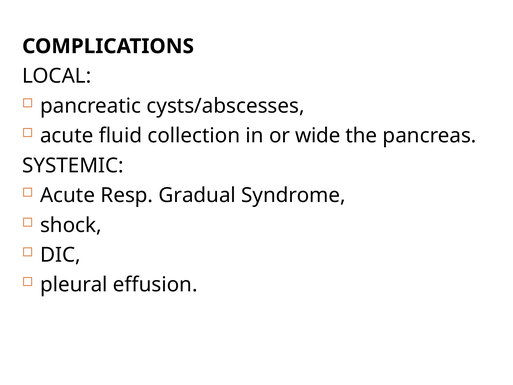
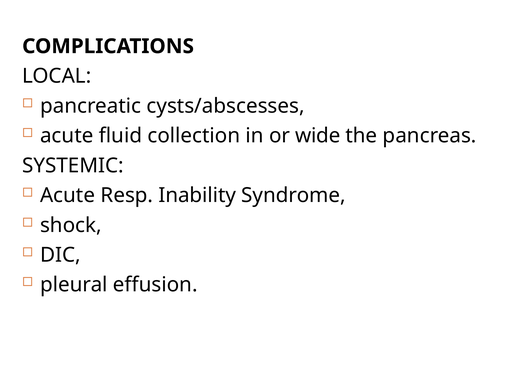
Gradual: Gradual -> Inability
